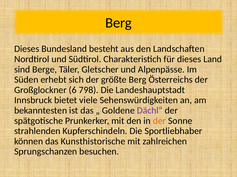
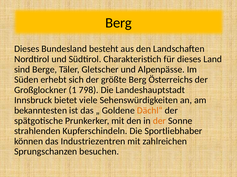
6: 6 -> 1
Dächl“ colour: purple -> orange
Kunsthistorische: Kunsthistorische -> Industriezentren
